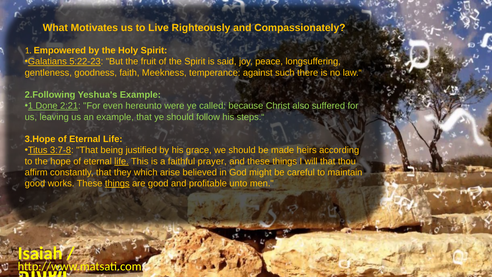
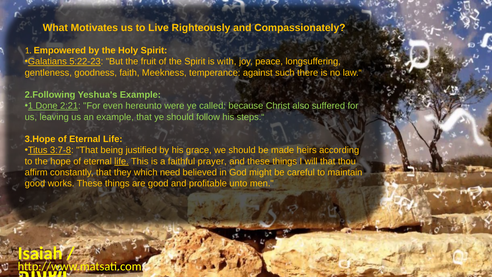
said: said -> with
arise: arise -> need
things at (117, 183) underline: present -> none
